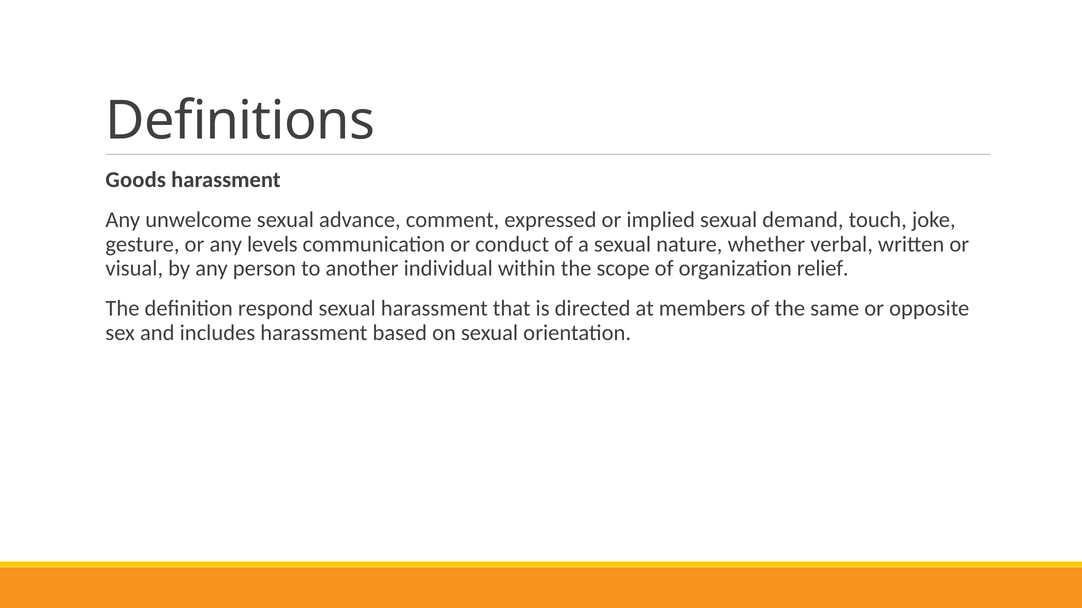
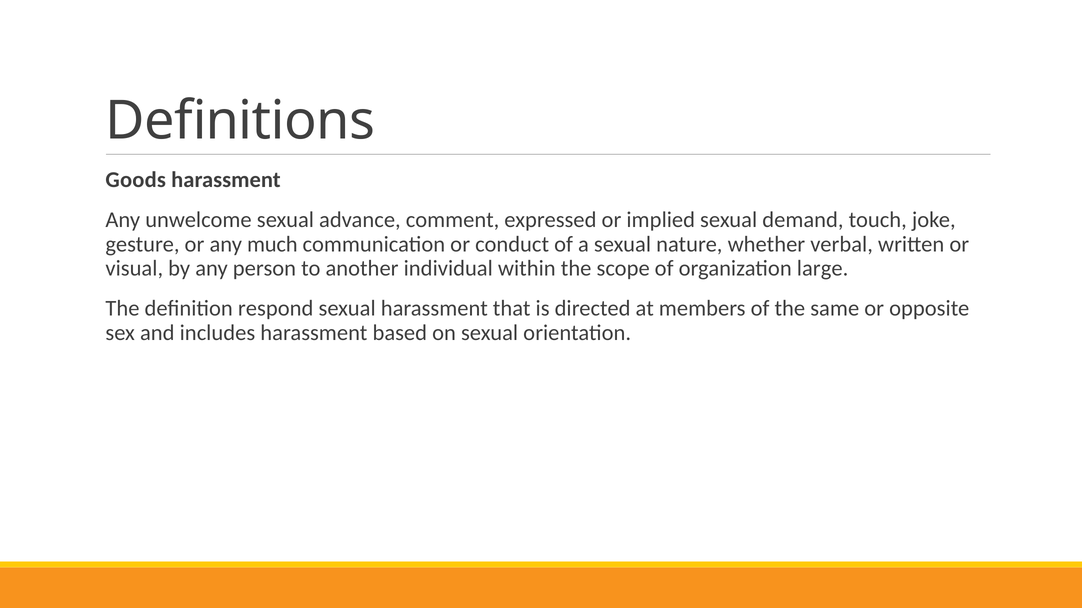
levels: levels -> much
relief: relief -> large
